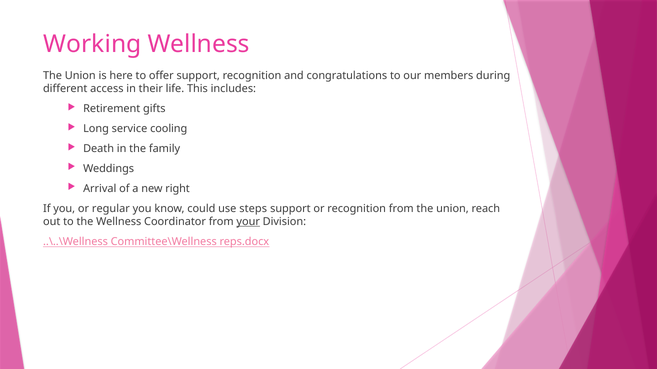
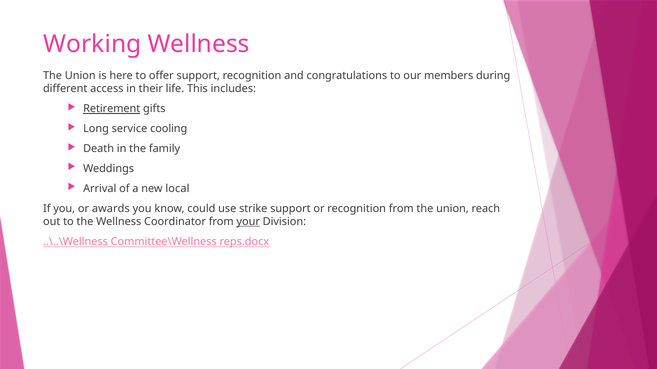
Retirement underline: none -> present
right: right -> local
regular: regular -> awards
steps: steps -> strike
